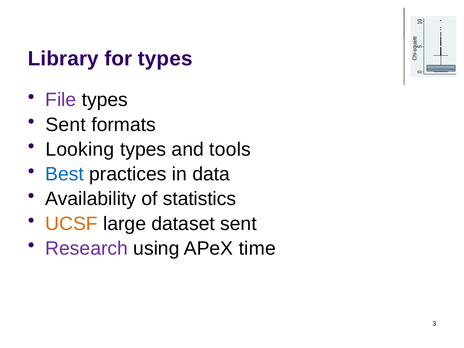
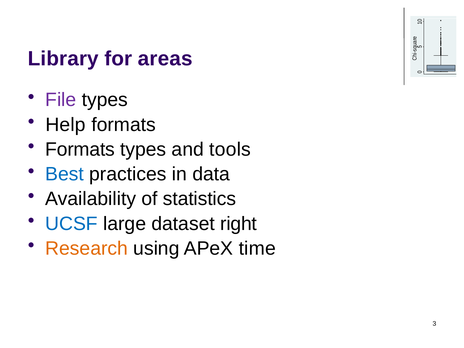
for types: types -> areas
Sent at (66, 125): Sent -> Help
Looking at (80, 149): Looking -> Formats
UCSF colour: orange -> blue
dataset sent: sent -> right
Research colour: purple -> orange
